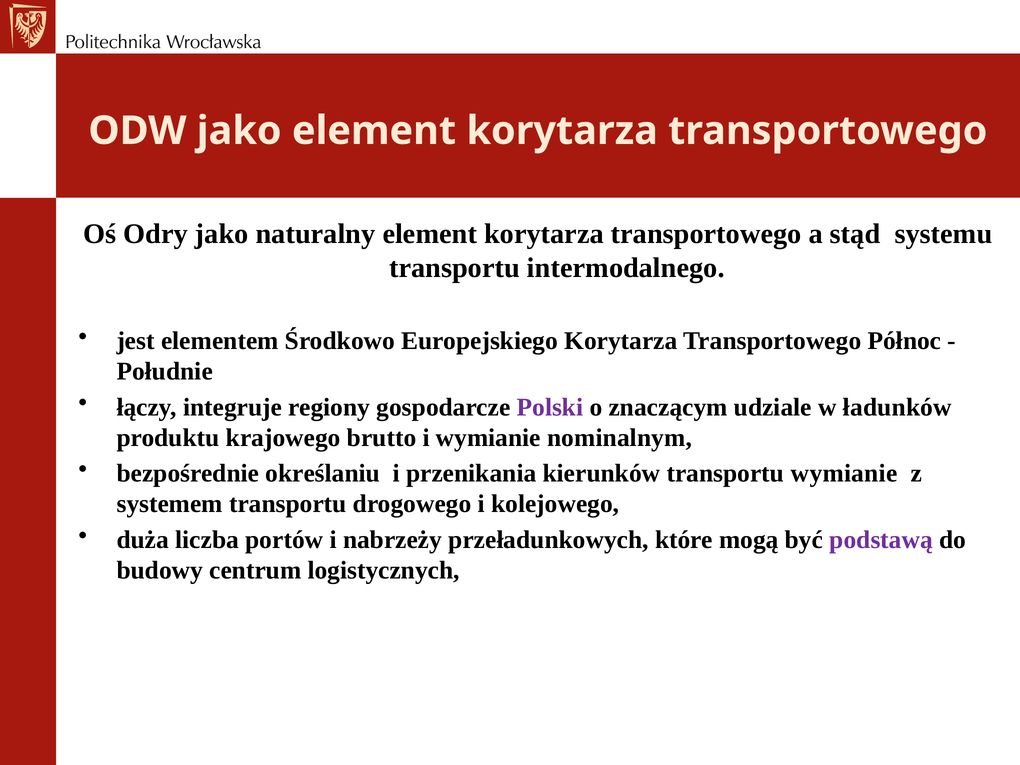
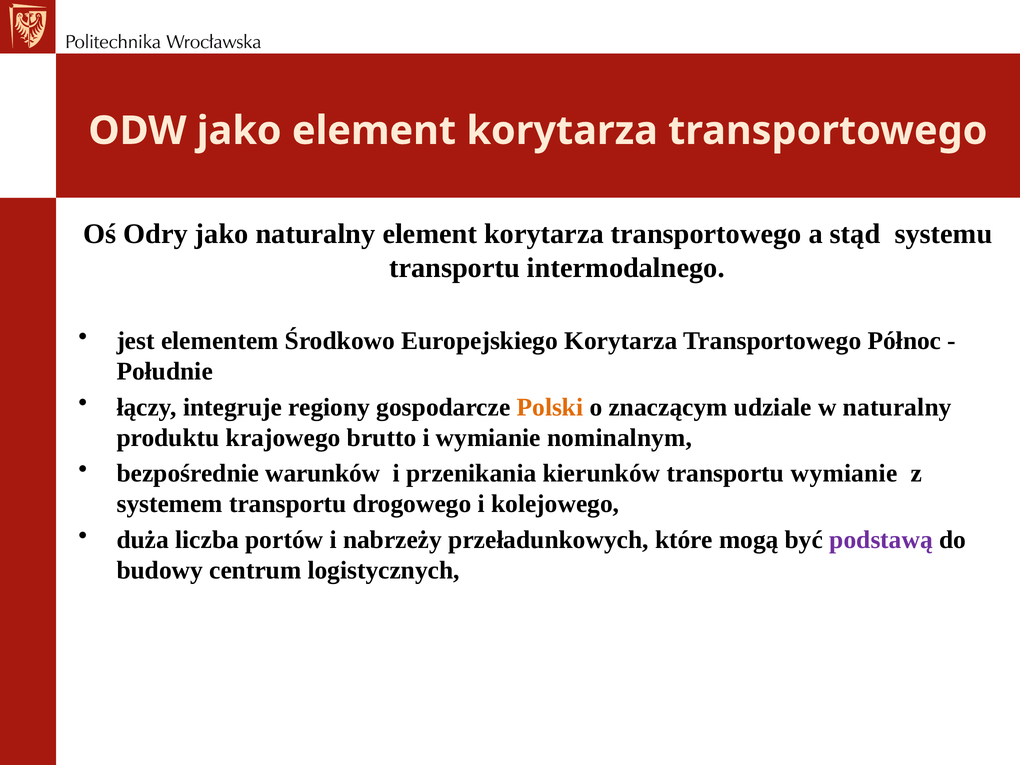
Polski colour: purple -> orange
w ładunków: ładunków -> naturalny
określaniu: określaniu -> warunków
